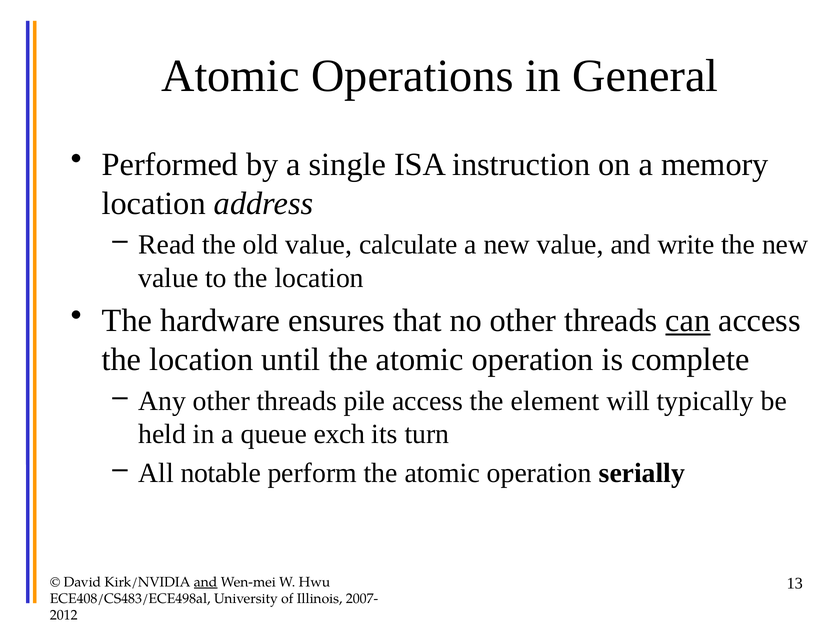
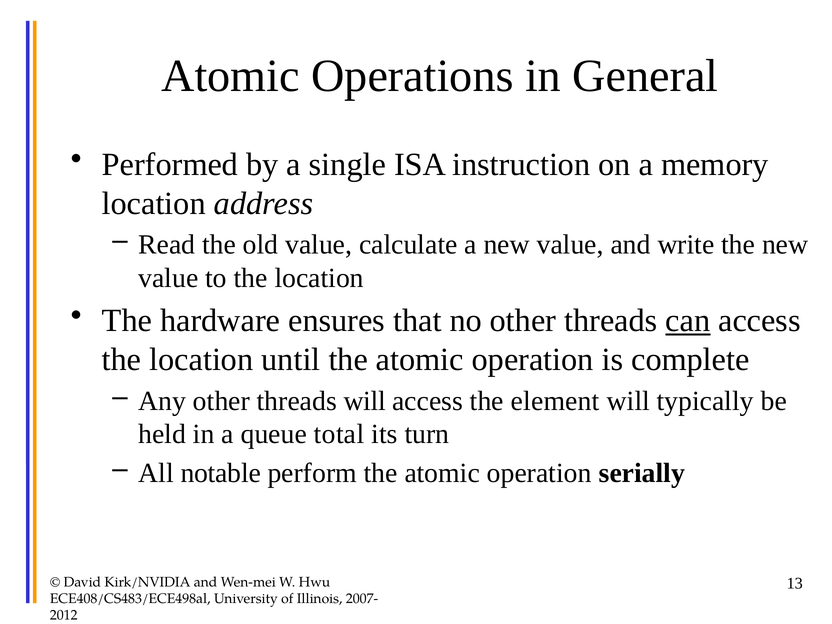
threads pile: pile -> will
exch: exch -> total
and at (206, 582) underline: present -> none
